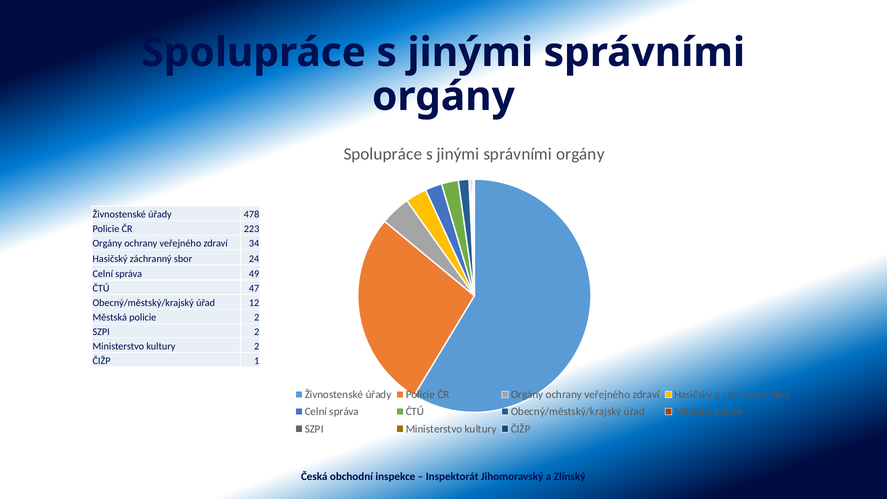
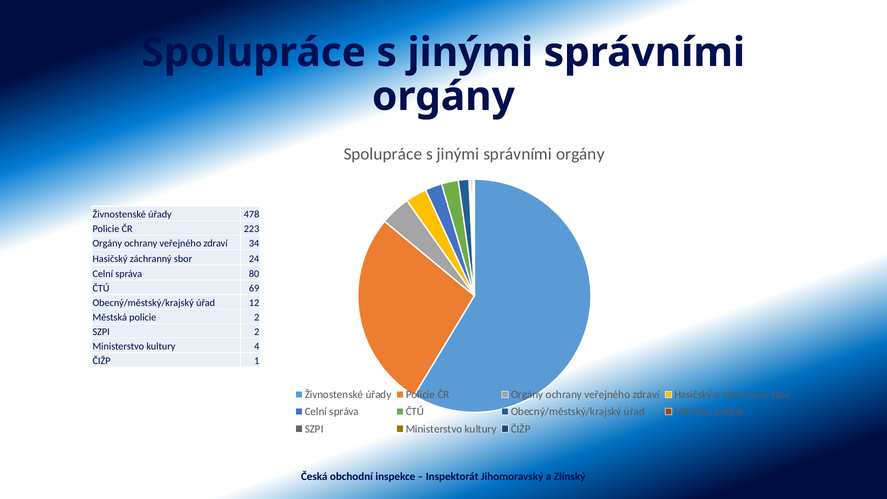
49: 49 -> 80
47: 47 -> 69
kultury 2: 2 -> 4
